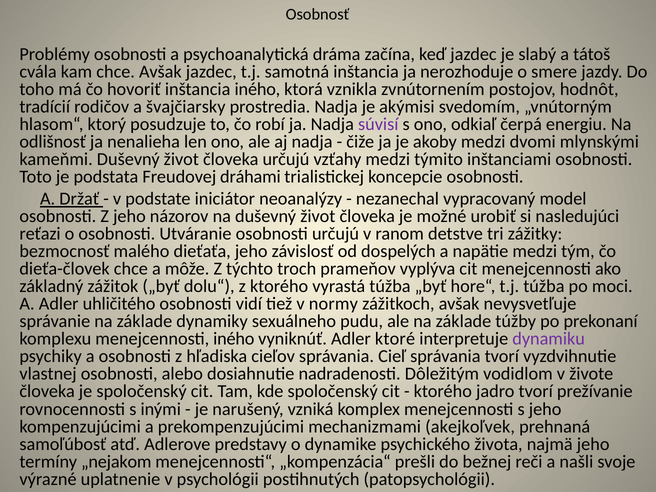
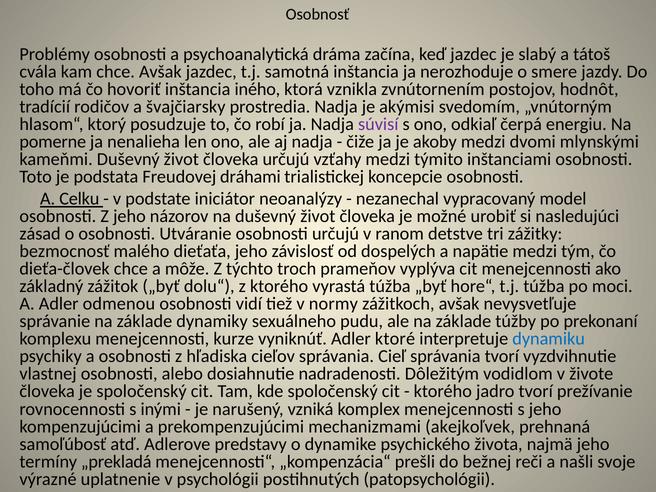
odlišnosť: odlišnosť -> pomerne
Držať: Držať -> Celku
reťazi: reťazi -> zásad
uhličitého: uhličitého -> odmenou
menejcennosti iného: iného -> kurze
dynamiku colour: purple -> blue
„nejakom: „nejakom -> „prekladá
